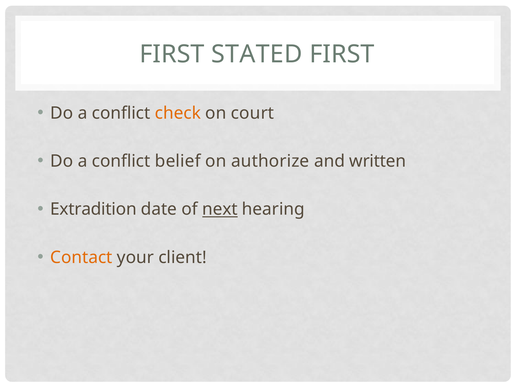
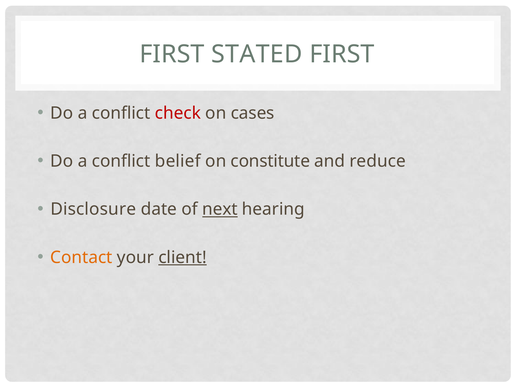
check colour: orange -> red
court: court -> cases
authorize: authorize -> constitute
written: written -> reduce
Extradition: Extradition -> Disclosure
client underline: none -> present
